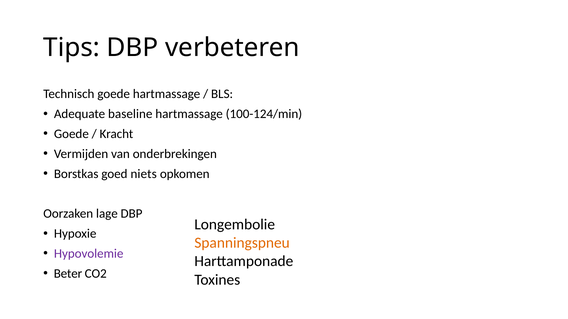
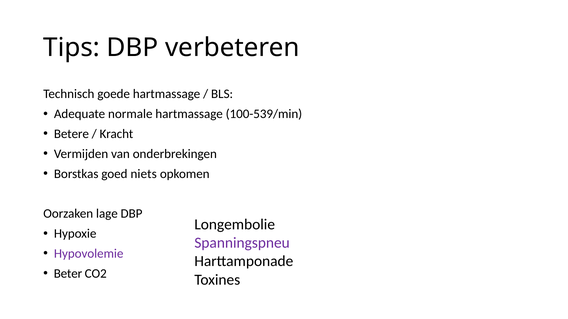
baseline: baseline -> normale
100-124/min: 100-124/min -> 100-539/min
Goede at (71, 134): Goede -> Betere
Spanningspneu colour: orange -> purple
